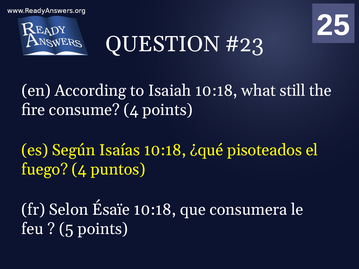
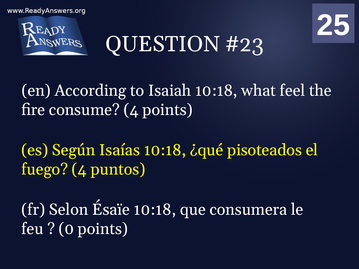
still: still -> feel
5: 5 -> 0
